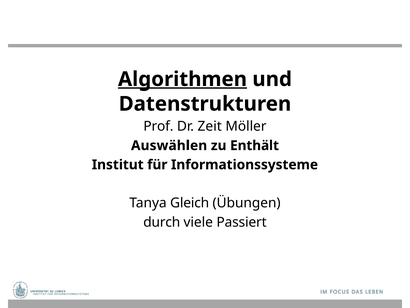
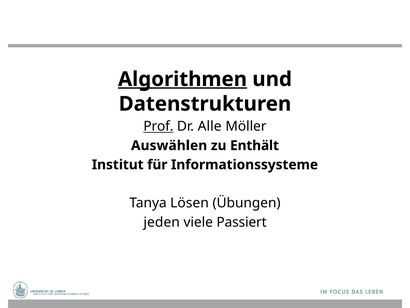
Prof underline: none -> present
Zeit: Zeit -> Alle
Gleich: Gleich -> Lösen
durch: durch -> jeden
